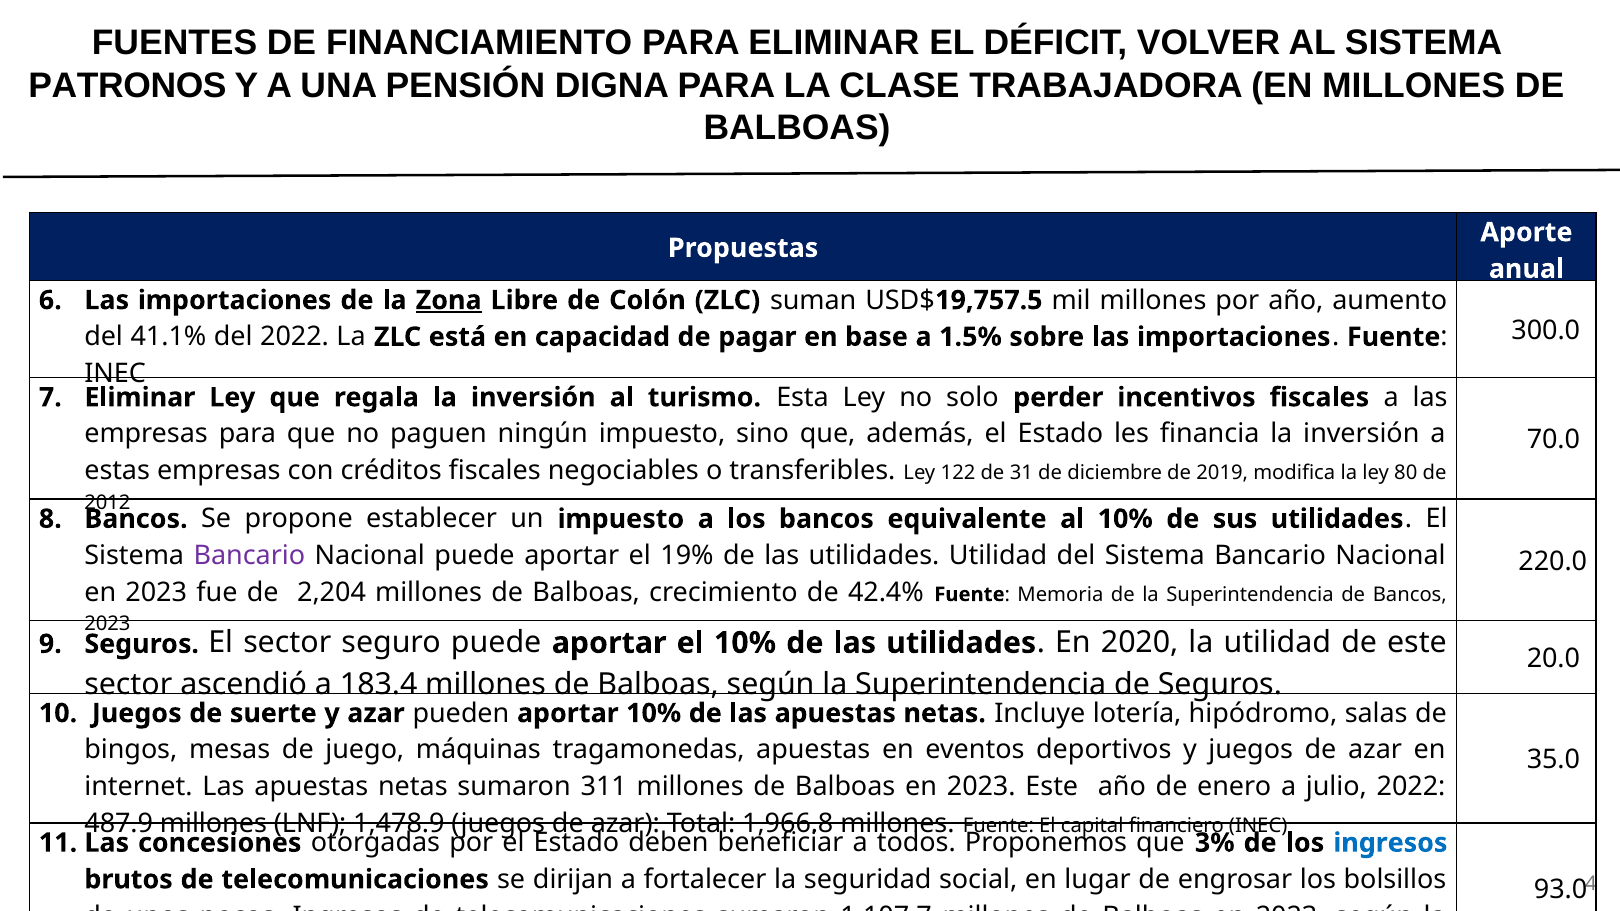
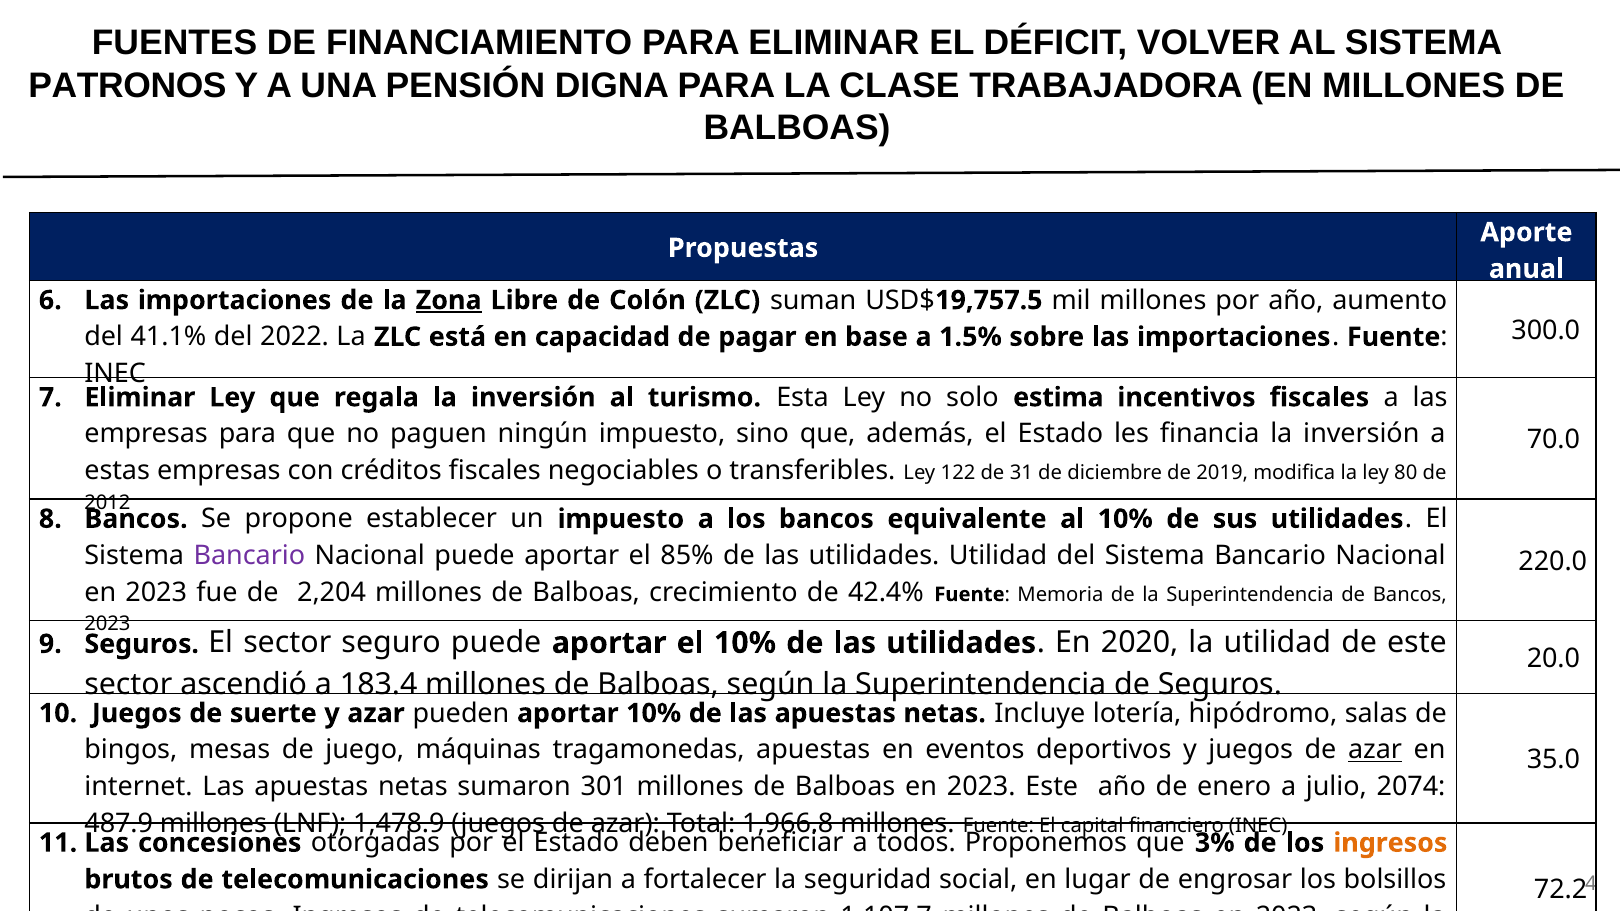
perder: perder -> estima
19%: 19% -> 85%
azar at (1375, 750) underline: none -> present
311: 311 -> 301
julio 2022: 2022 -> 2074
ingresos at (1390, 843) colour: blue -> orange
93.0: 93.0 -> 72.2
